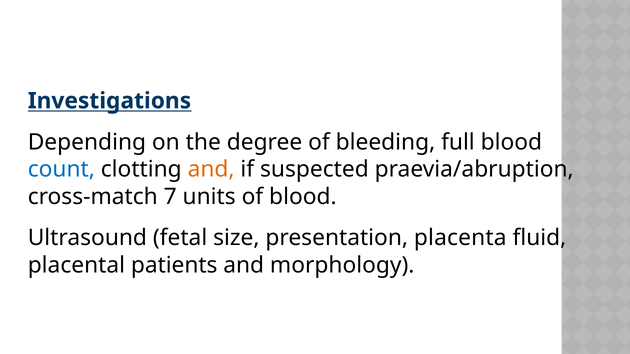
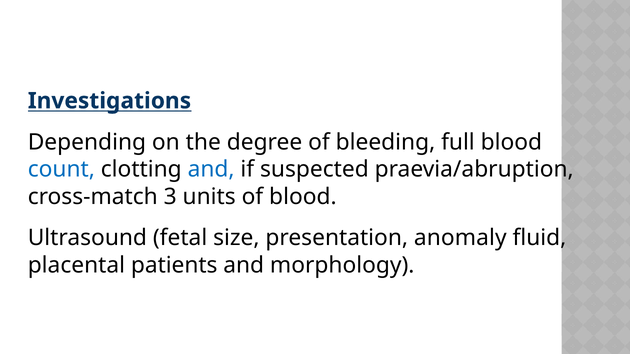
and at (211, 169) colour: orange -> blue
7: 7 -> 3
placenta: placenta -> anomaly
